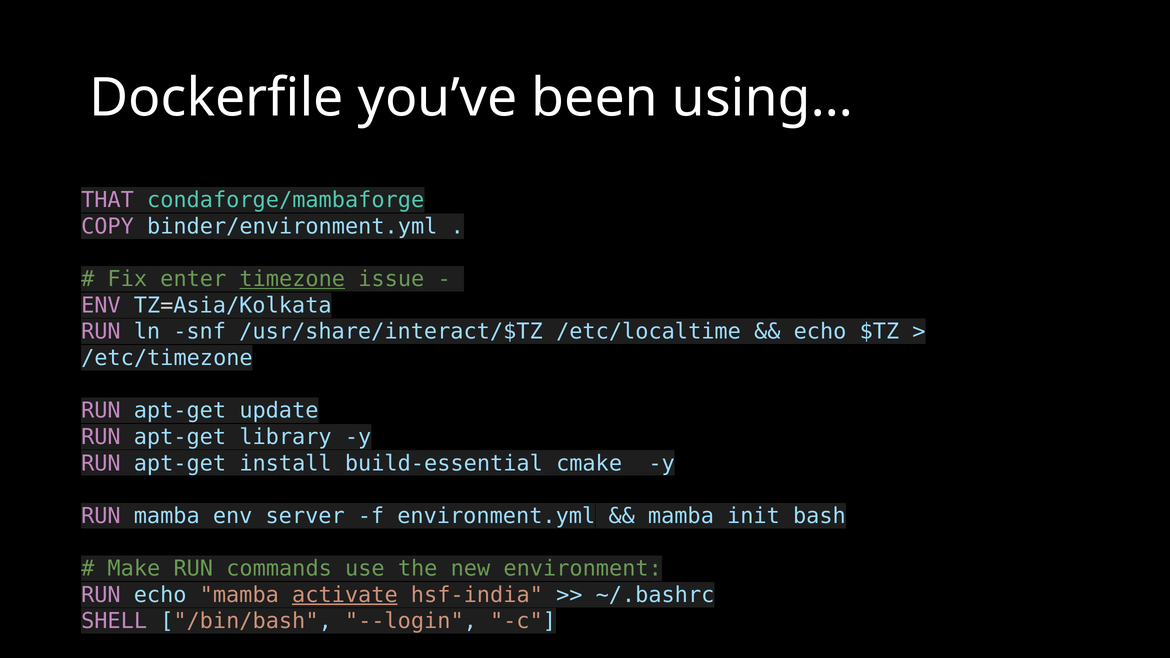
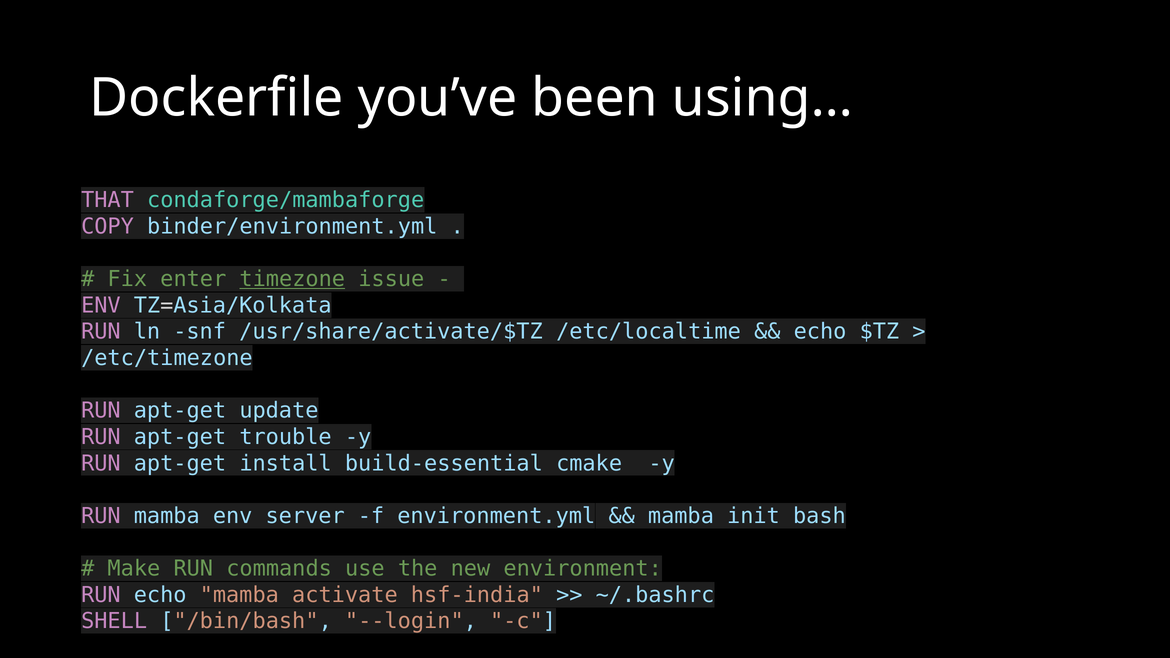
/usr/share/interact/$TZ: /usr/share/interact/$TZ -> /usr/share/activate/$TZ
library: library -> trouble
activate underline: present -> none
